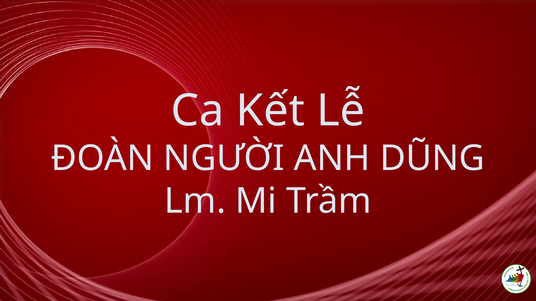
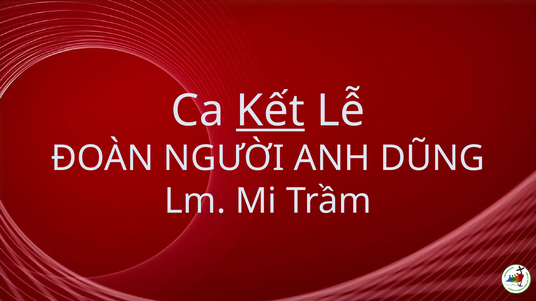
Kết underline: none -> present
